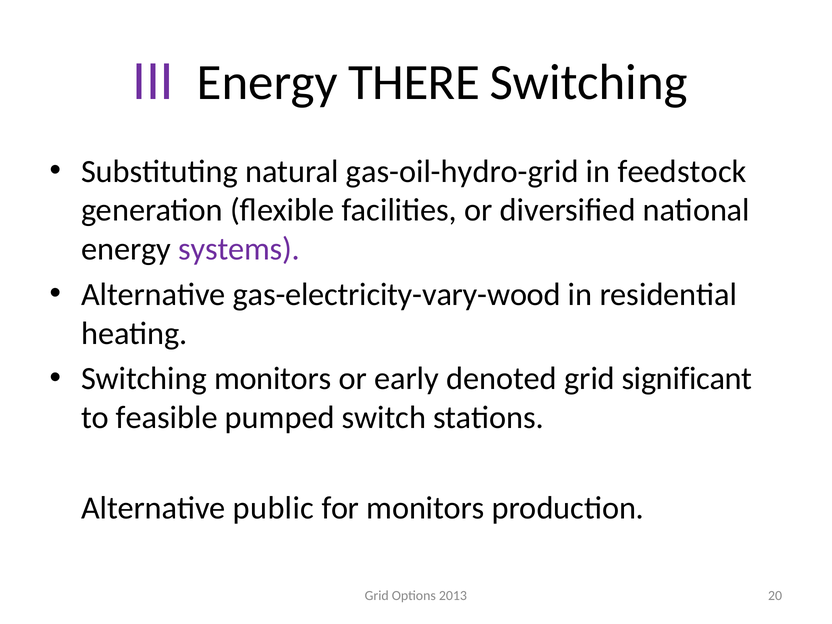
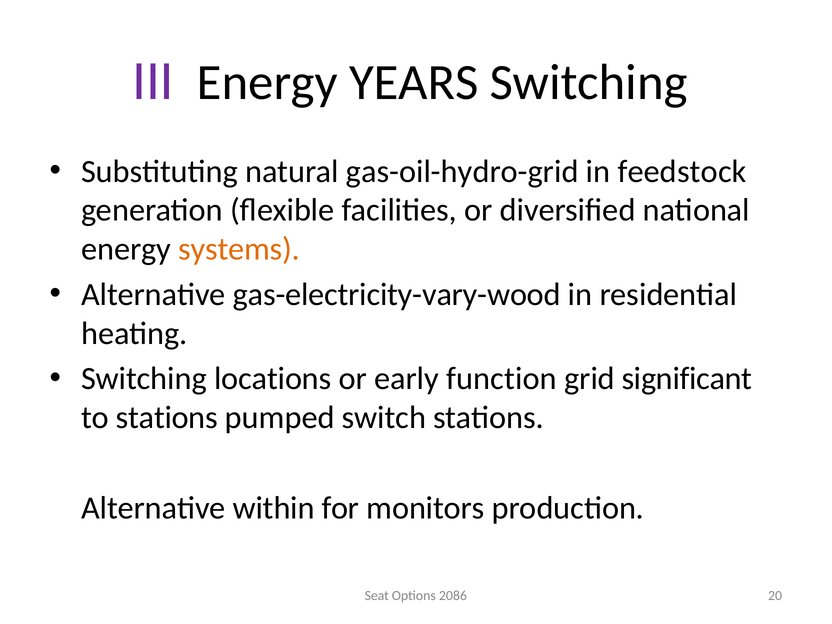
THERE: THERE -> YEARS
systems colour: purple -> orange
Switching monitors: monitors -> locations
denoted: denoted -> function
to feasible: feasible -> stations
public: public -> within
Grid at (377, 596): Grid -> Seat
2013: 2013 -> 2086
